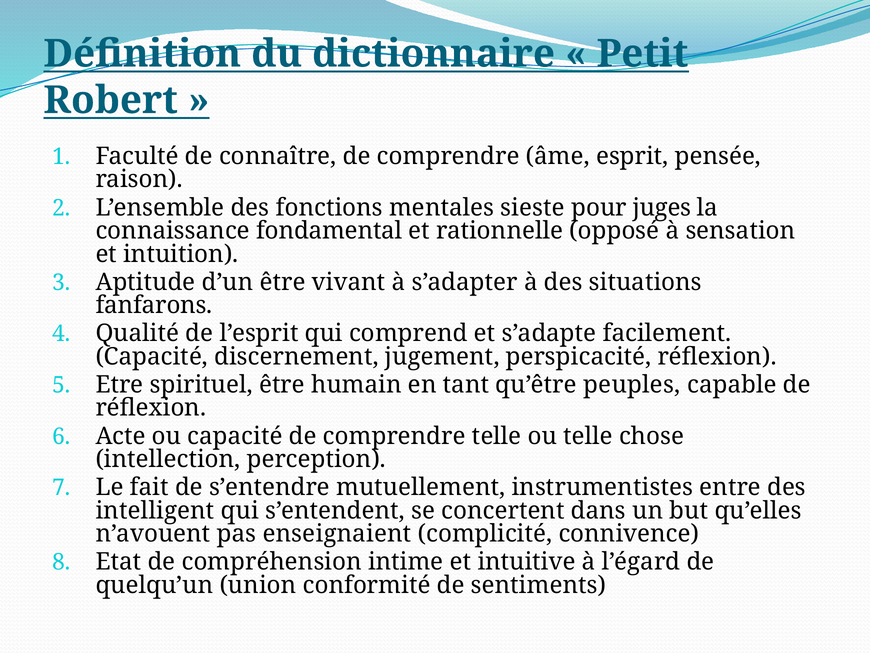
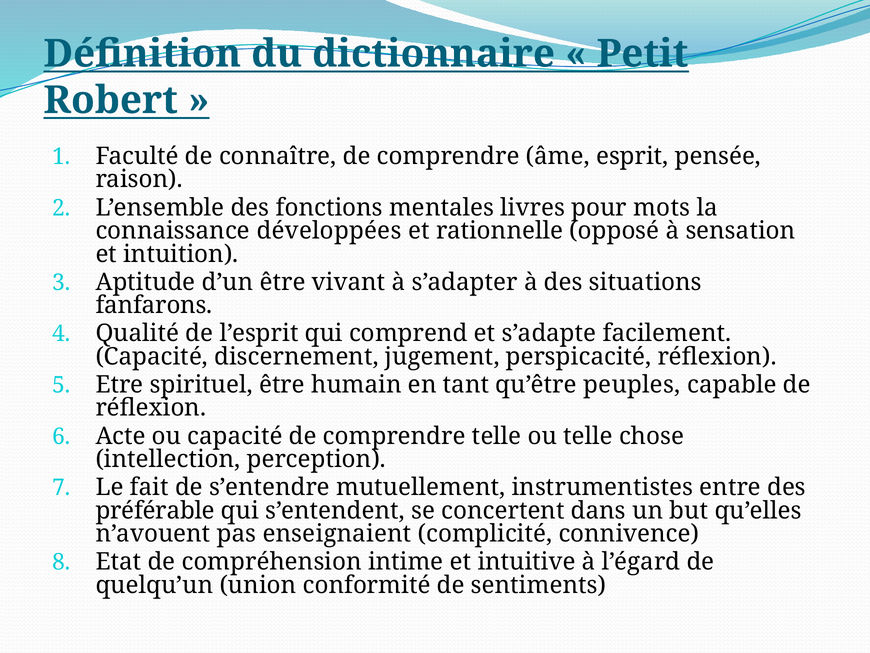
sieste: sieste -> livres
juges: juges -> mots
fondamental: fondamental -> développées
intelligent: intelligent -> préférable
